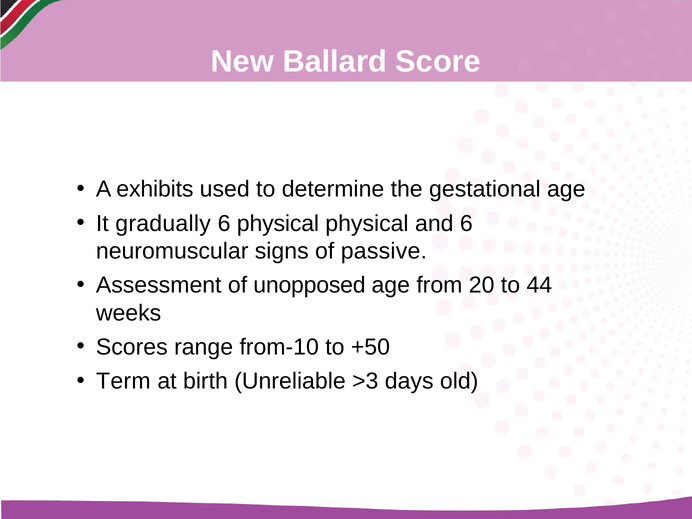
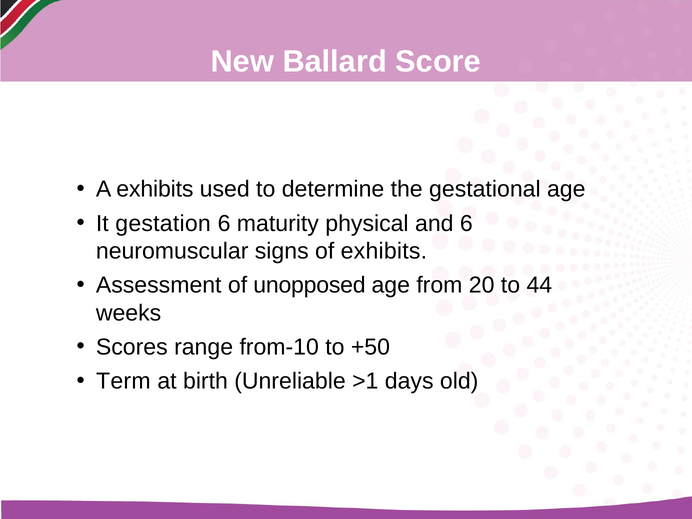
gradually: gradually -> gestation
6 physical: physical -> maturity
of passive: passive -> exhibits
>3: >3 -> >1
